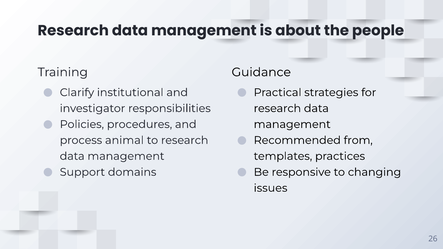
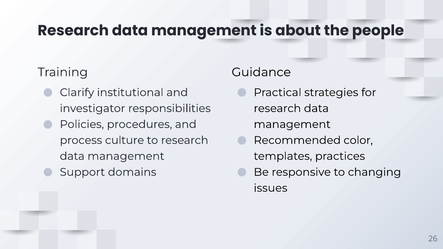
from: from -> color
animal: animal -> culture
